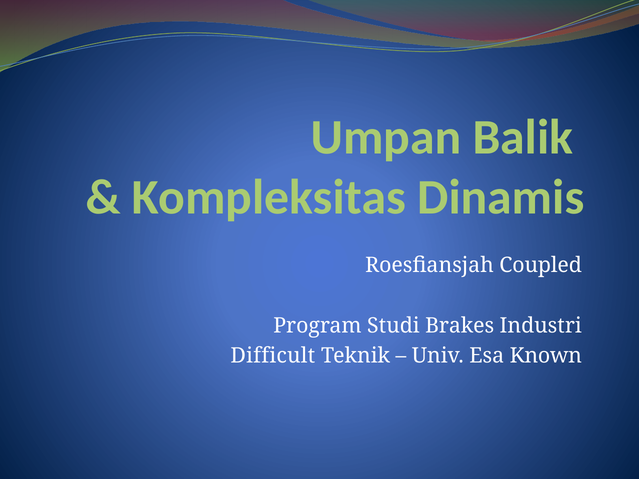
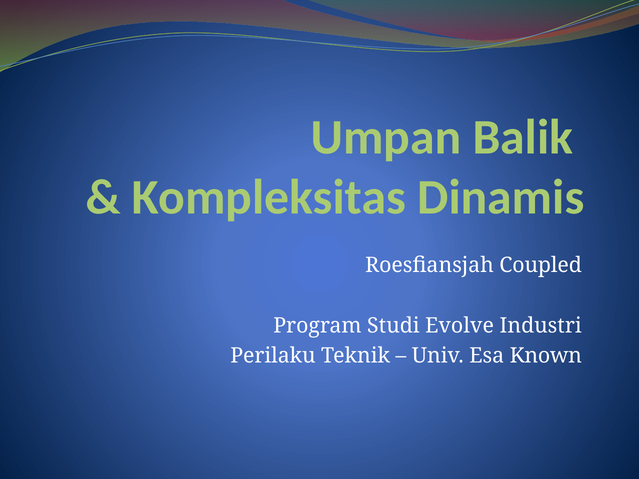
Brakes: Brakes -> Evolve
Difficult: Difficult -> Perilaku
